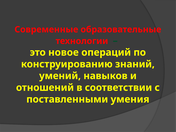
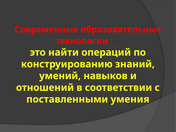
новое: новое -> найти
